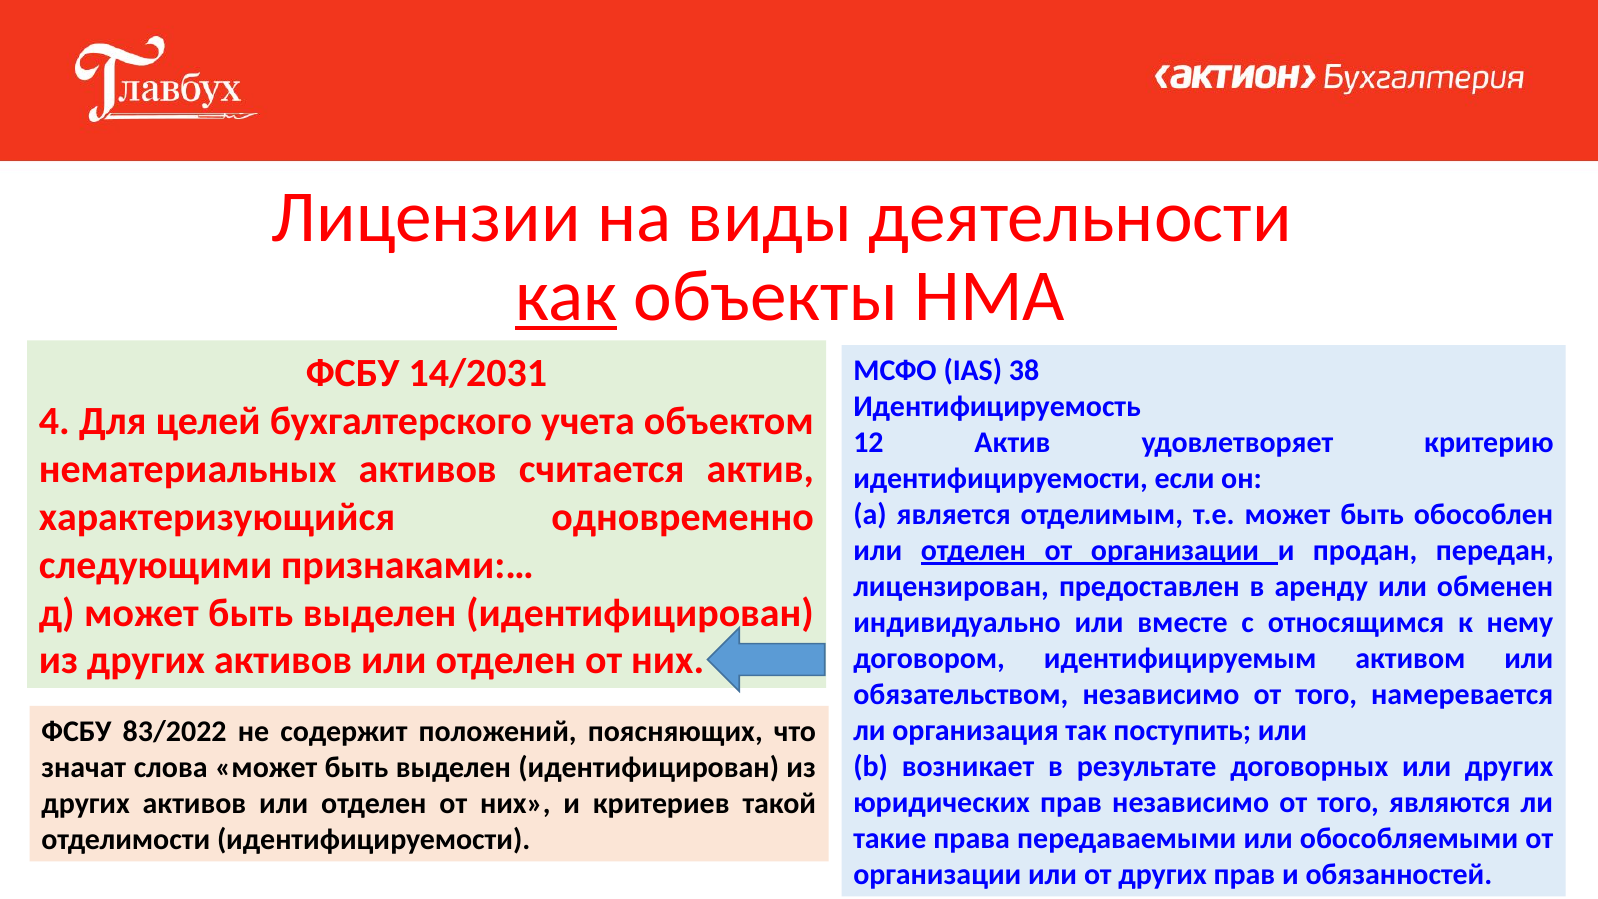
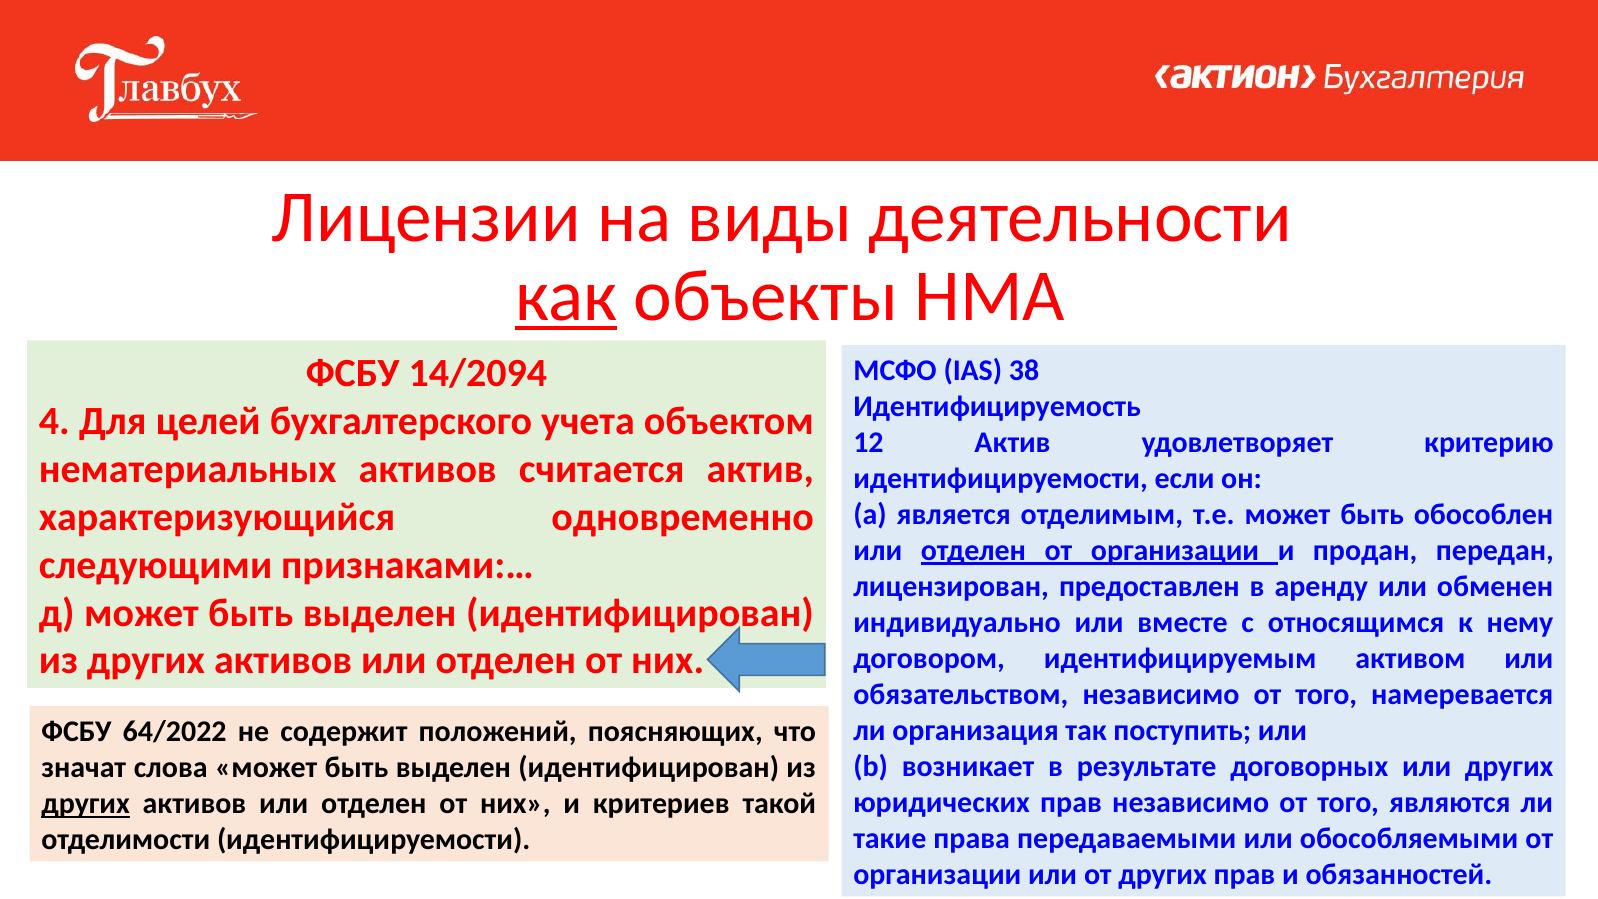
14/2031: 14/2031 -> 14/2094
83/2022: 83/2022 -> 64/2022
других at (86, 804) underline: none -> present
